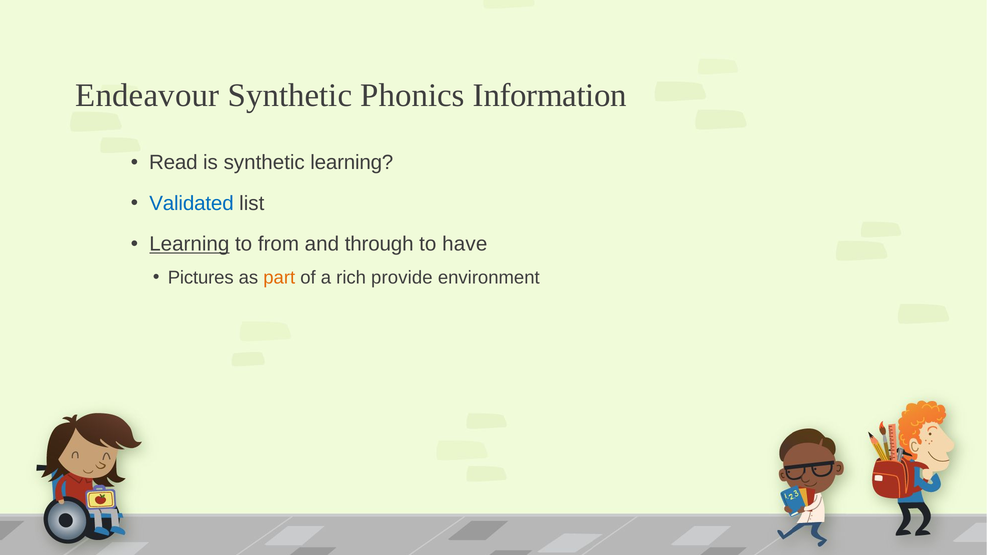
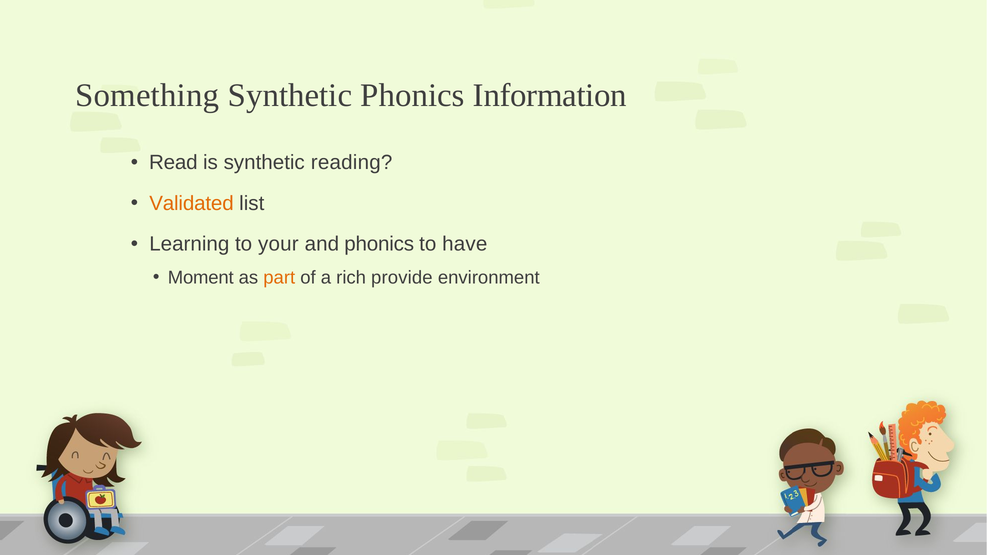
Endeavour: Endeavour -> Something
synthetic learning: learning -> reading
Validated colour: blue -> orange
Learning at (189, 244) underline: present -> none
from: from -> your
and through: through -> phonics
Pictures: Pictures -> Moment
